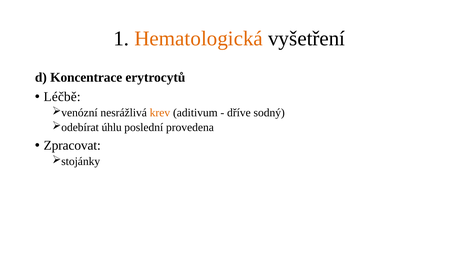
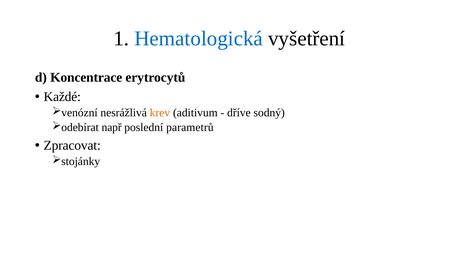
Hematologická colour: orange -> blue
Léčbě: Léčbě -> Každé
úhlu: úhlu -> např
provedena: provedena -> parametrů
